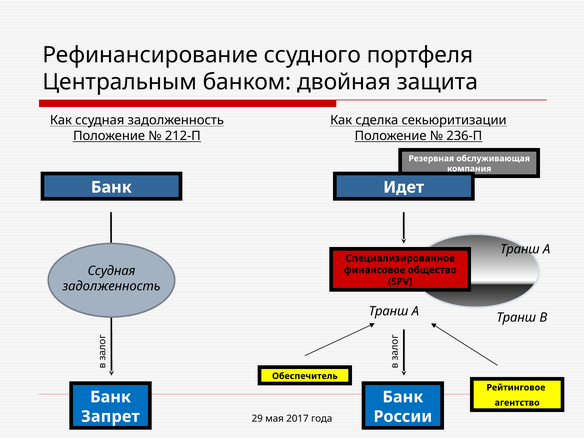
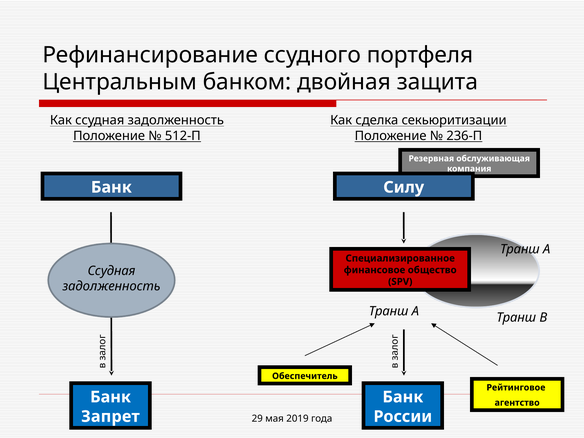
212-П: 212-П -> 512-П
Идет: Идет -> Силу
2017: 2017 -> 2019
